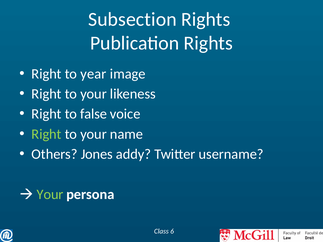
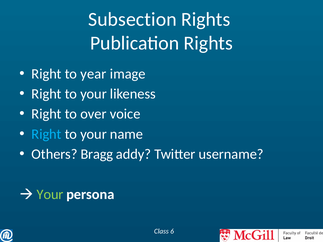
false: false -> over
Right at (47, 134) colour: light green -> light blue
Jones: Jones -> Bragg
